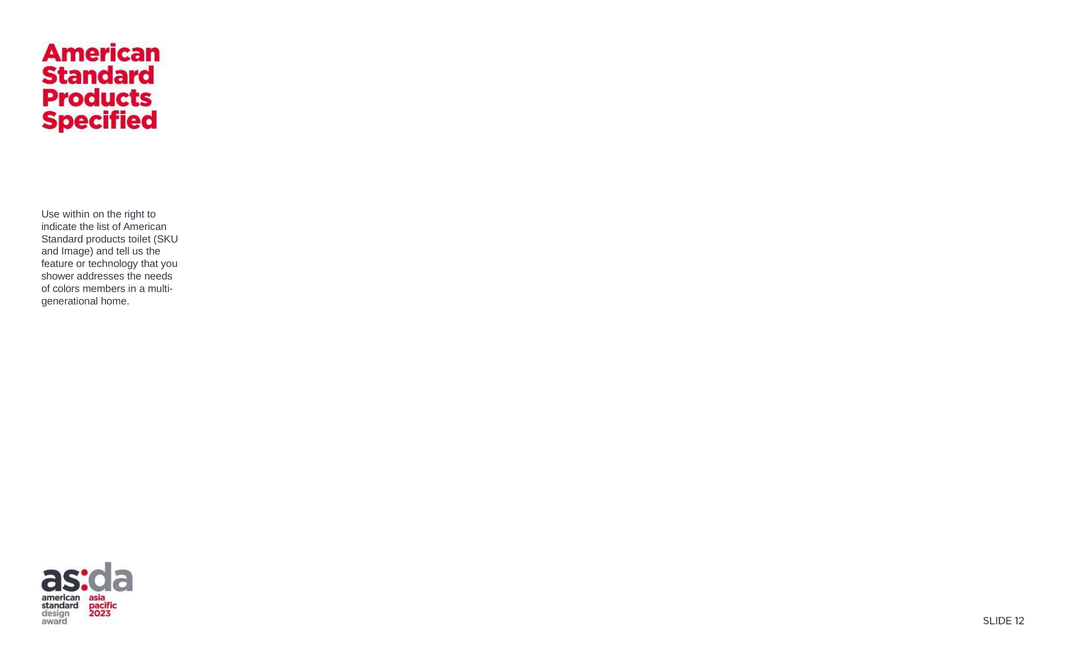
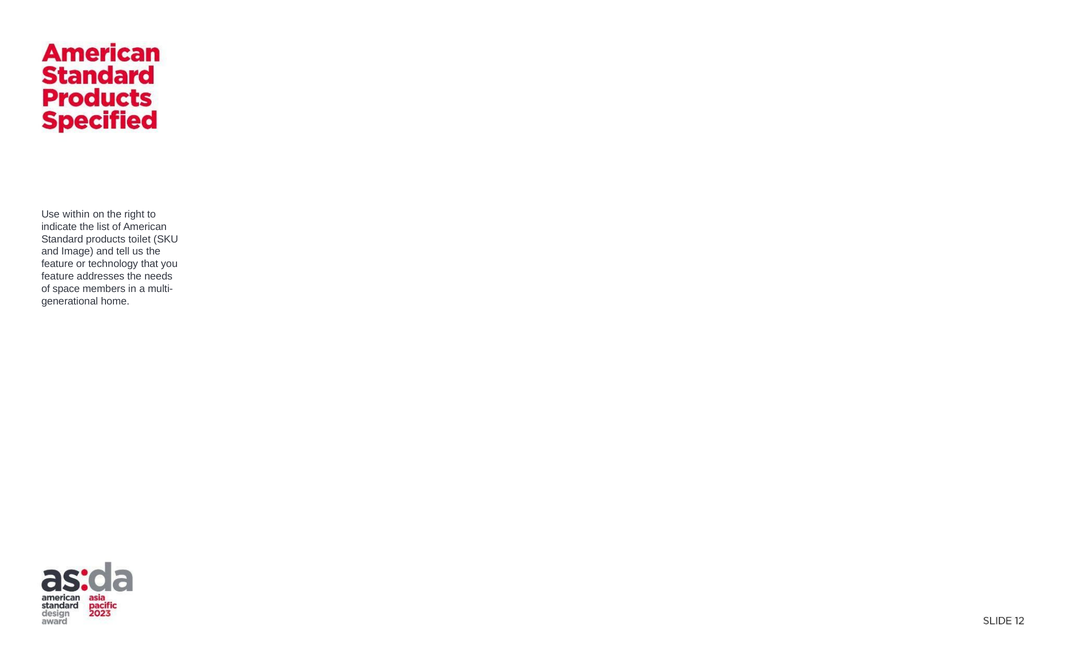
shower at (58, 276): shower -> feature
colors: colors -> space
